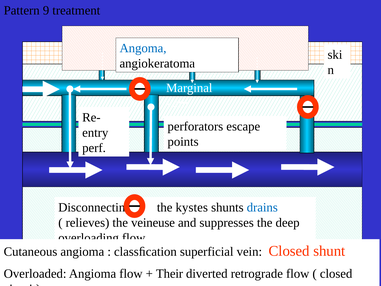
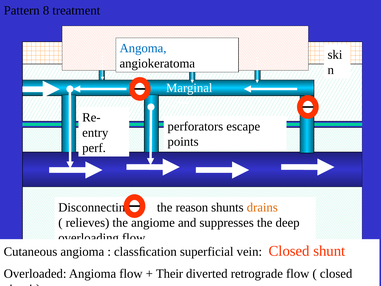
9: 9 -> 8
kystes: kystes -> reason
drains colour: blue -> orange
veineuse: veineuse -> angiome
